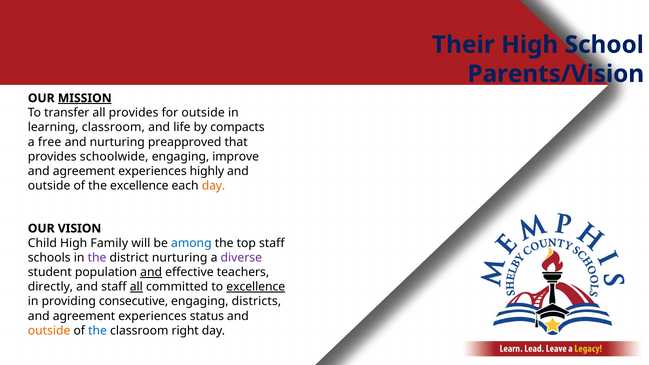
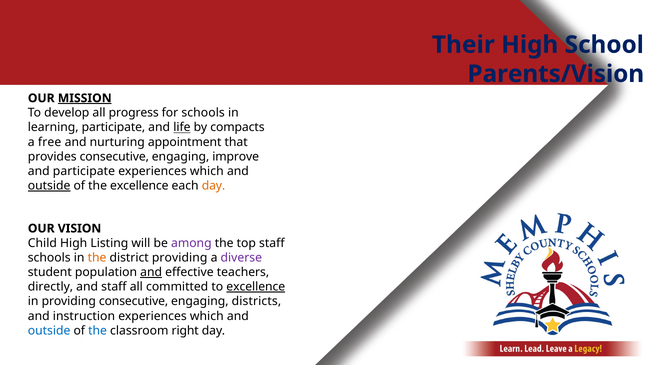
transfer: transfer -> develop
all provides: provides -> progress
for outside: outside -> schools
learning classroom: classroom -> participate
life underline: none -> present
preapproved: preapproved -> appointment
provides schoolwide: schoolwide -> consecutive
agreement at (84, 171): agreement -> participate
highly at (207, 171): highly -> which
outside at (49, 186) underline: none -> present
Family: Family -> Listing
among colour: blue -> purple
the at (97, 258) colour: purple -> orange
district nurturing: nurturing -> providing
all at (136, 287) underline: present -> none
agreement at (84, 316): agreement -> instruction
status at (207, 316): status -> which
outside at (49, 331) colour: orange -> blue
